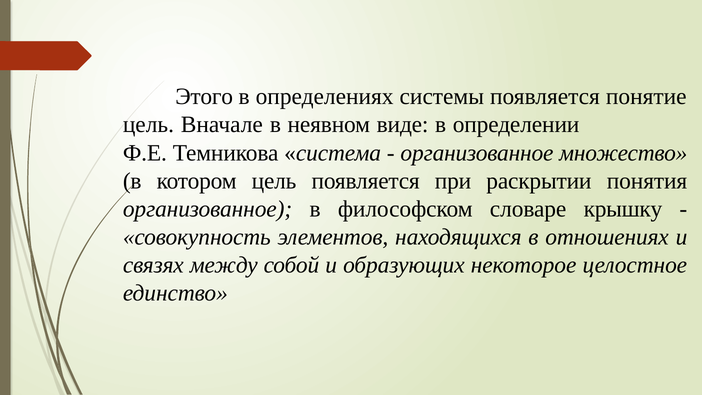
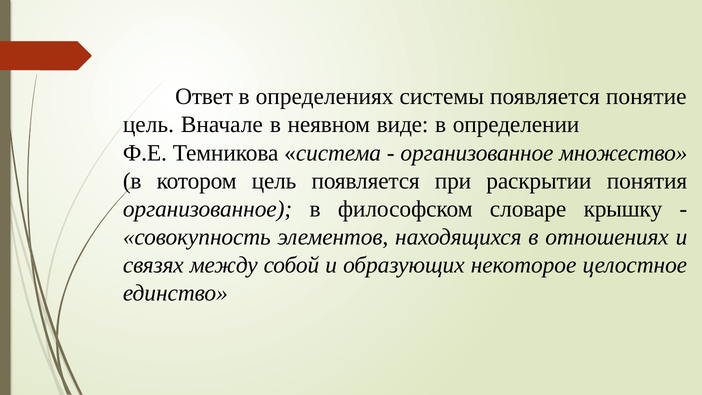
Этого: Этого -> Ответ
